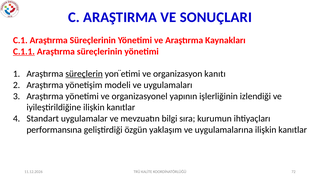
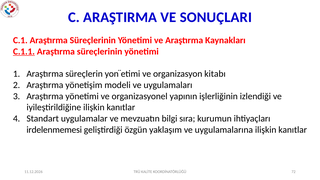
süreçlerin underline: present -> none
kanıtı: kanıtı -> kitabı
performansına: performansına -> irdelenmemesi
